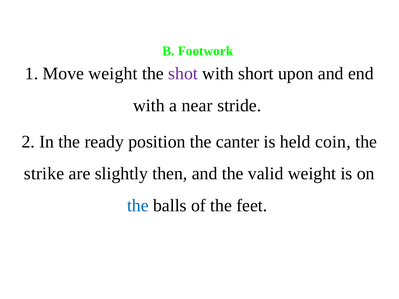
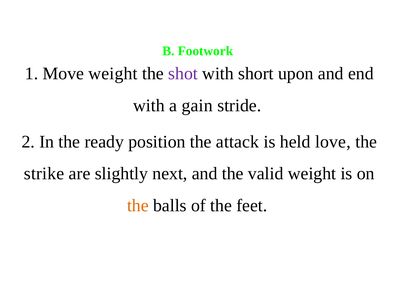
near: near -> gain
canter: canter -> attack
coin: coin -> love
then: then -> next
the at (138, 206) colour: blue -> orange
